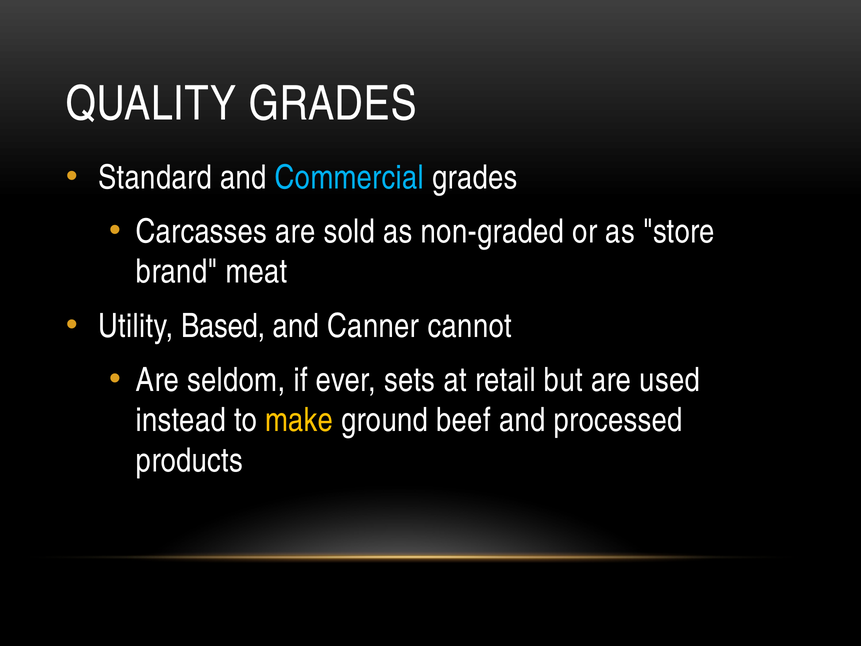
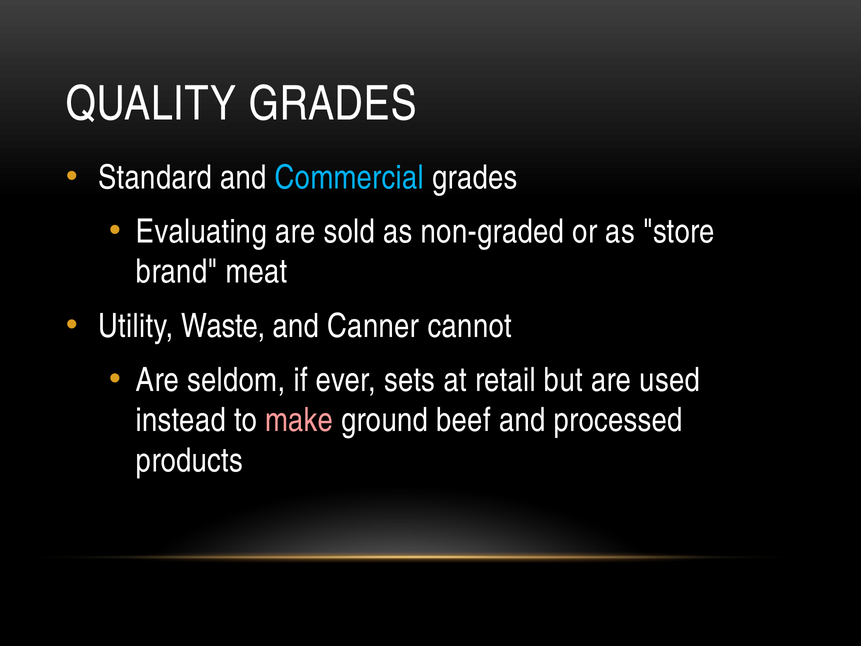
Carcasses: Carcasses -> Evaluating
Based: Based -> Waste
make colour: yellow -> pink
